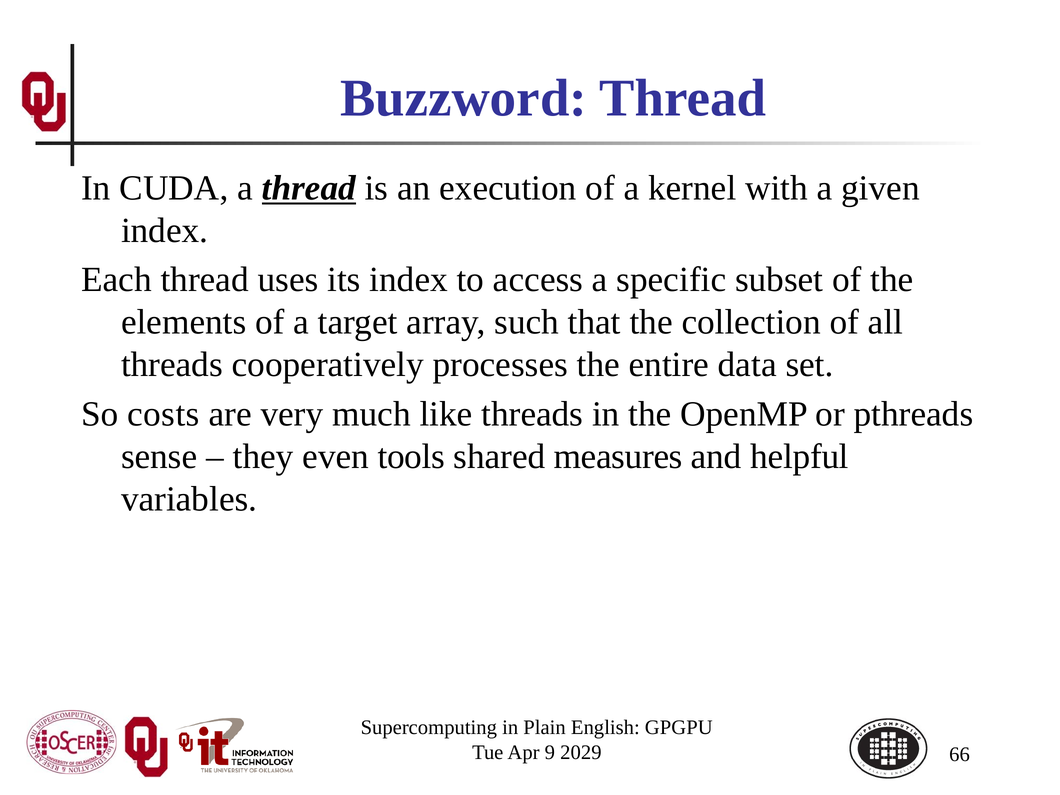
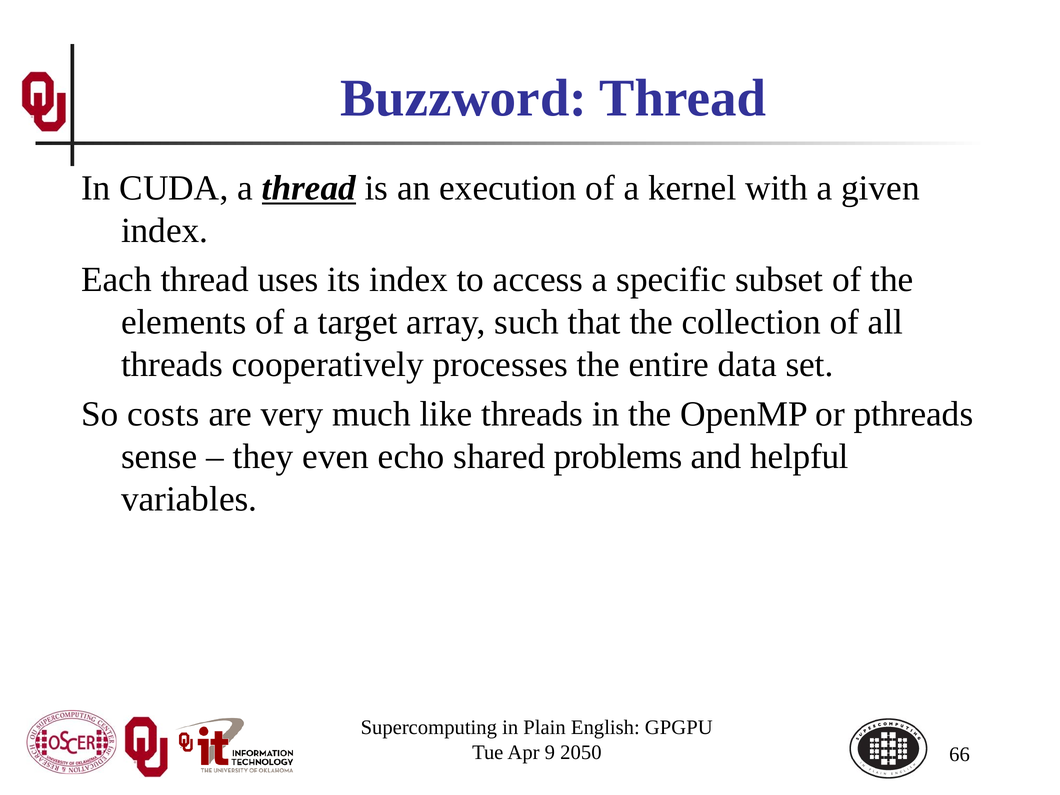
tools: tools -> echo
measures: measures -> problems
2029: 2029 -> 2050
